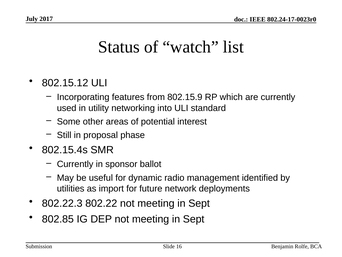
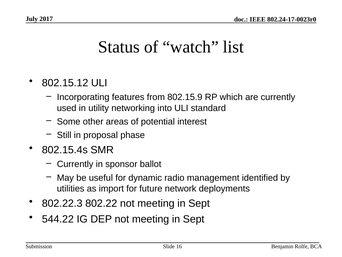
802.85: 802.85 -> 544.22
